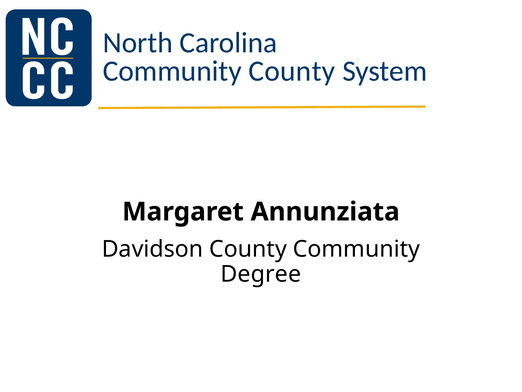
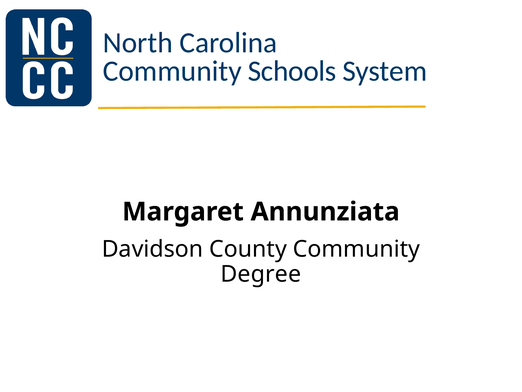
Community County: County -> Schools
